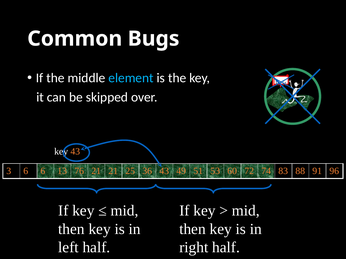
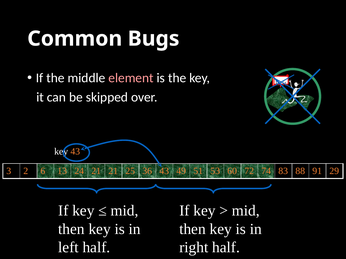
element colour: light blue -> pink
3 6: 6 -> 2
76: 76 -> 24
96: 96 -> 29
